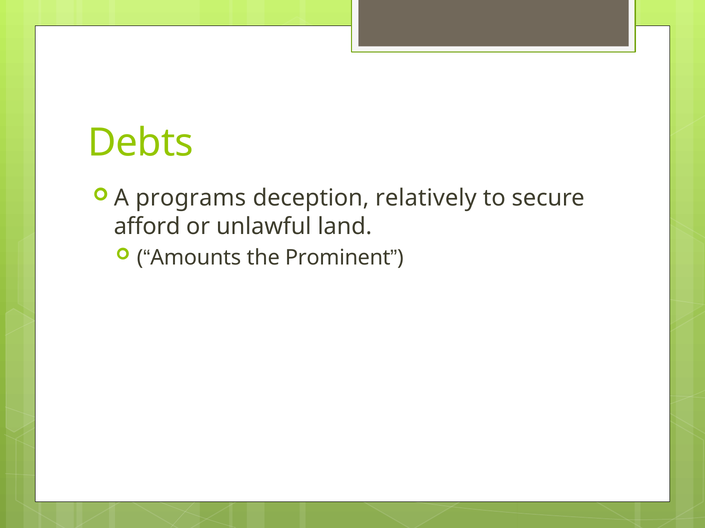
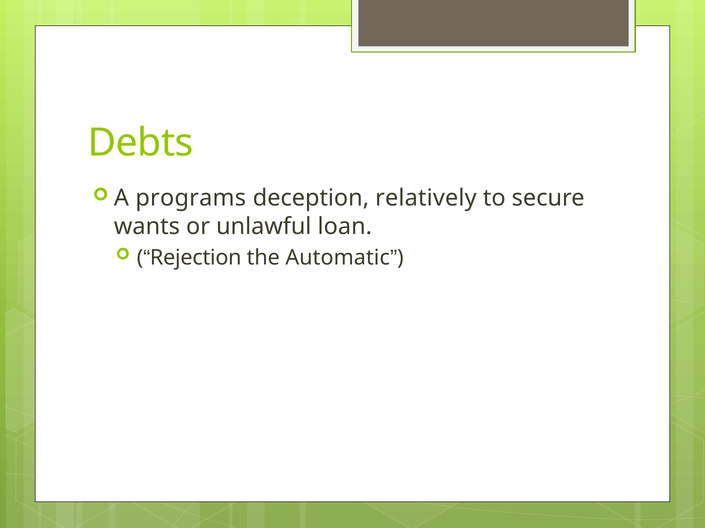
afford: afford -> wants
land: land -> loan
Amounts: Amounts -> Rejection
Prominent: Prominent -> Automatic
